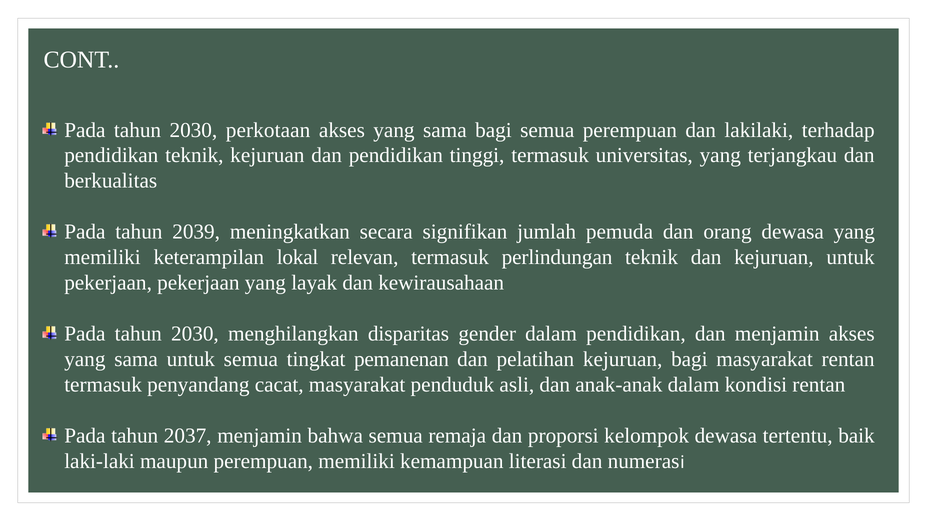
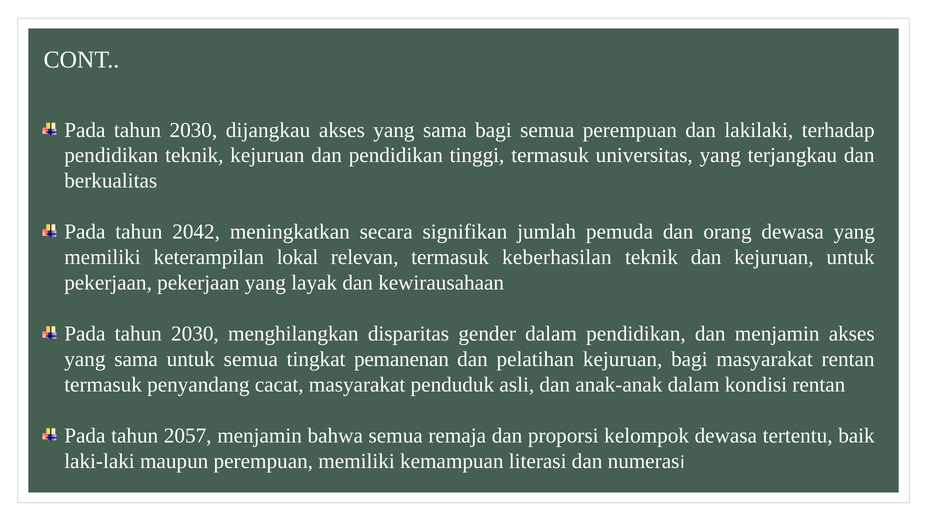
perkotaan: perkotaan -> dijangkau
2039: 2039 -> 2042
perlindungan: perlindungan -> keberhasilan
2037: 2037 -> 2057
